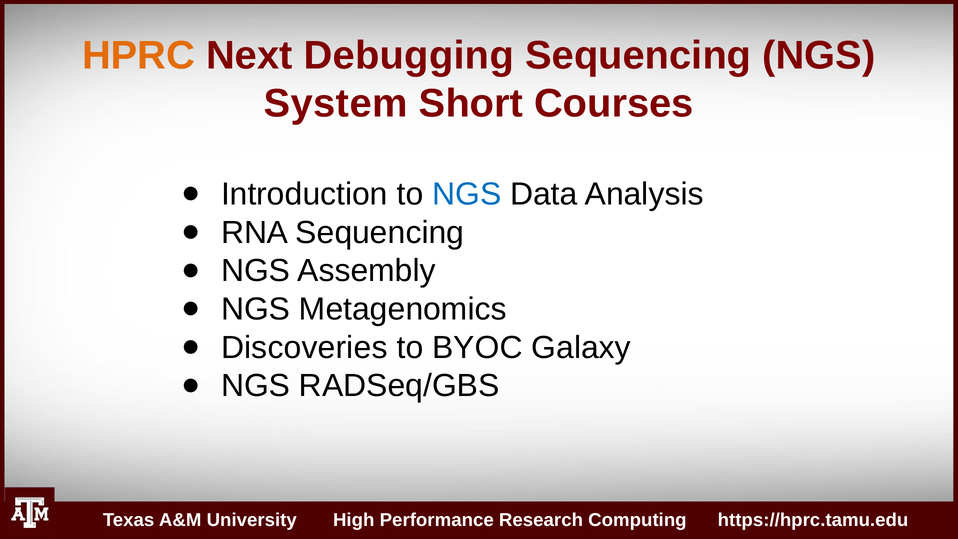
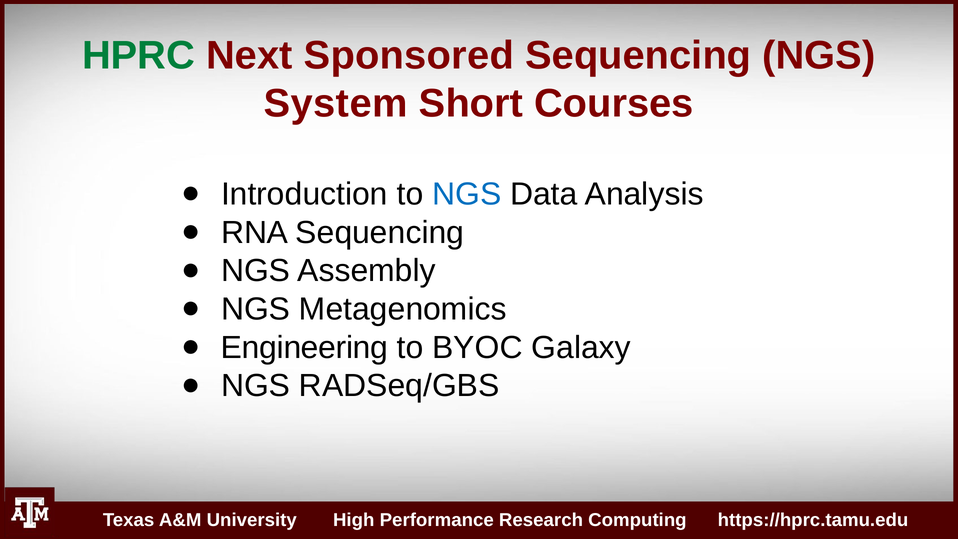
HPRC colour: orange -> green
Debugging: Debugging -> Sponsored
Discoveries: Discoveries -> Engineering
